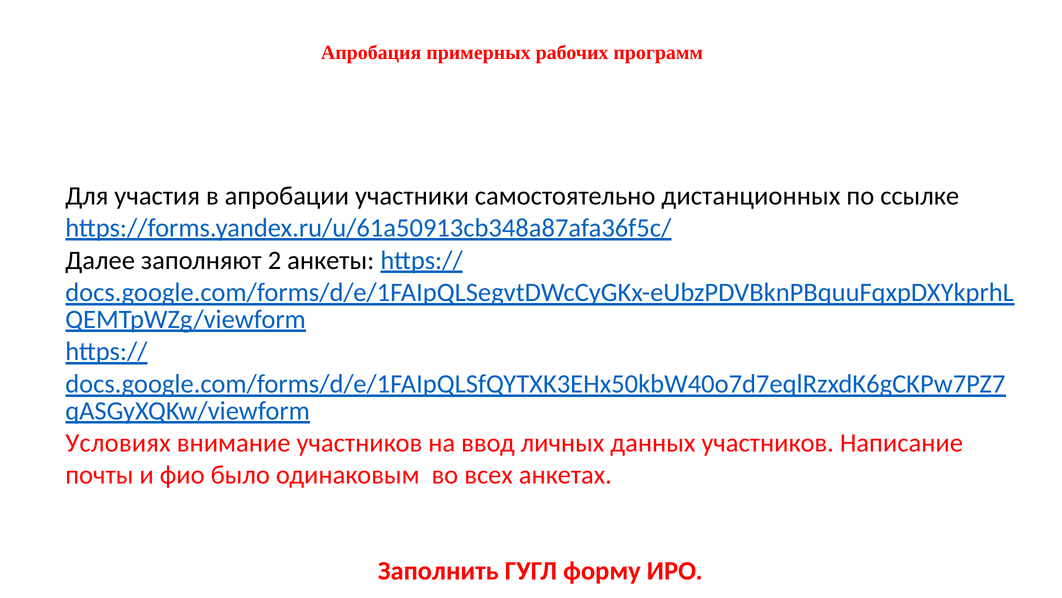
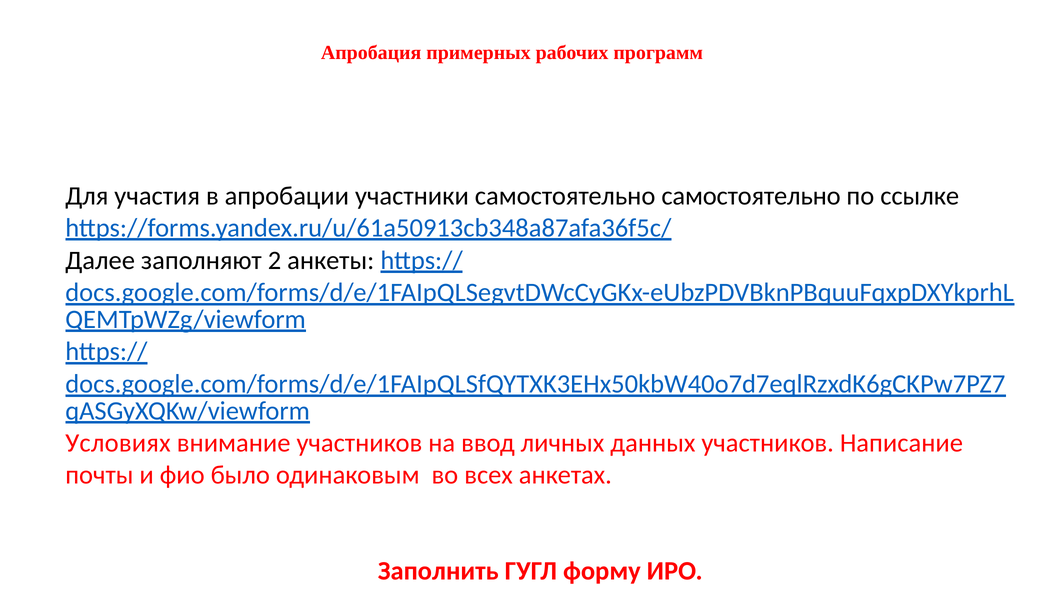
самостоятельно дистанционных: дистанционных -> самостоятельно
